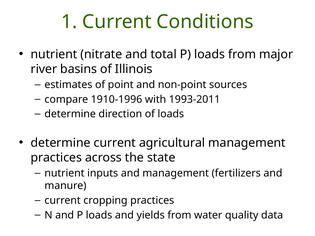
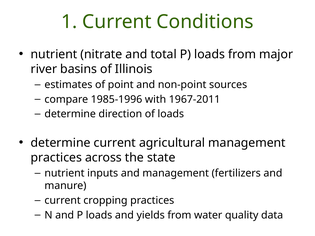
1910-1996: 1910-1996 -> 1985-1996
1993-2011: 1993-2011 -> 1967-2011
